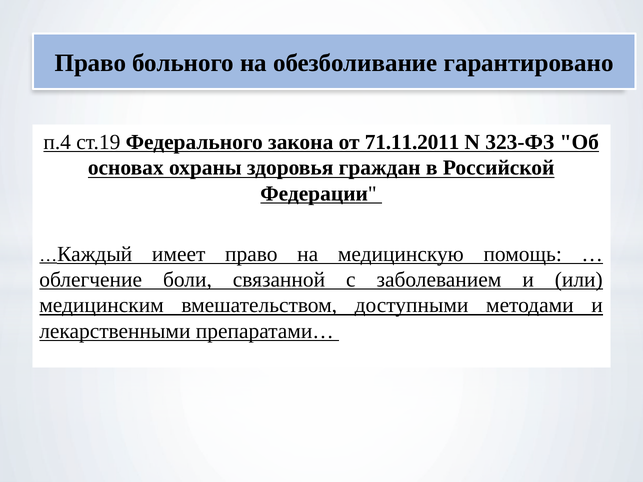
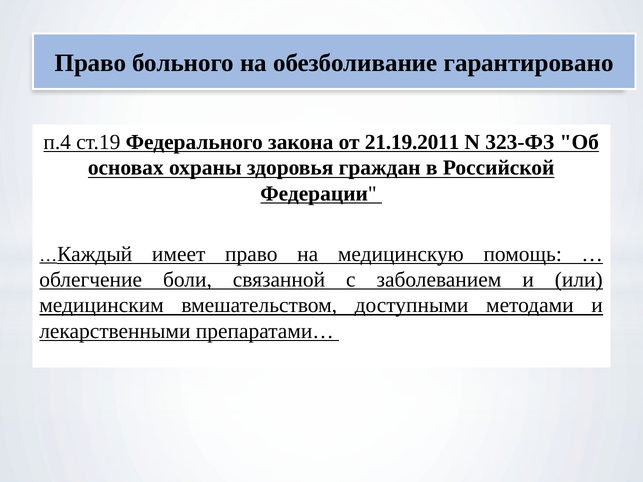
71.11.2011: 71.11.2011 -> 21.19.2011
